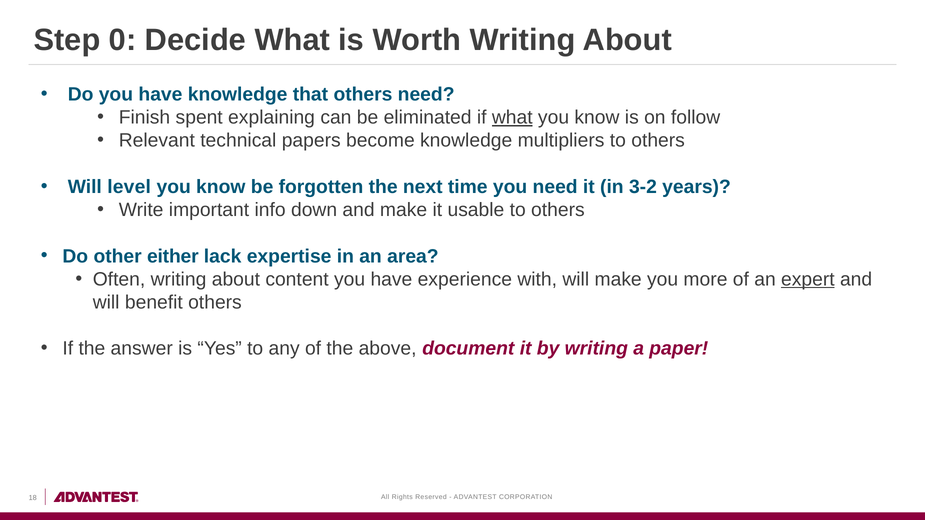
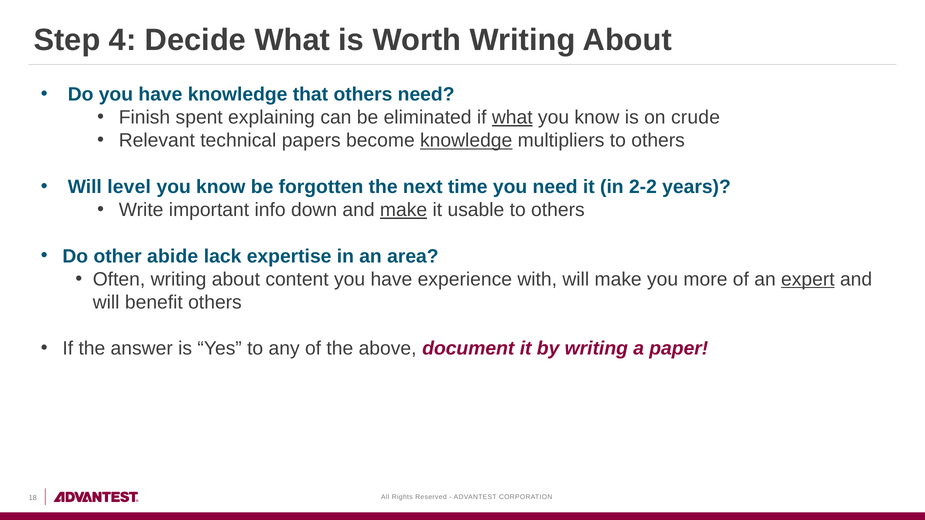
0: 0 -> 4
follow: follow -> crude
knowledge at (466, 141) underline: none -> present
3-2: 3-2 -> 2-2
make at (404, 210) underline: none -> present
either: either -> abide
